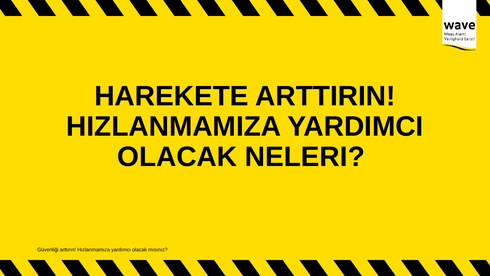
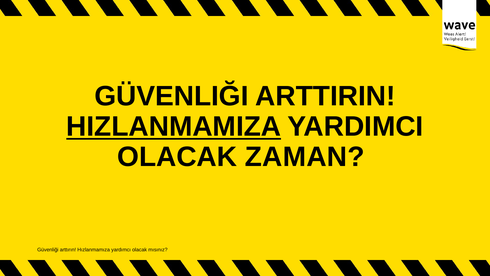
HAREKETE at (171, 96): HAREKETE -> GÜVENLIĞI
HIZLANMAMIZA underline: none -> present
NELERI: NELERI -> ZAMAN
